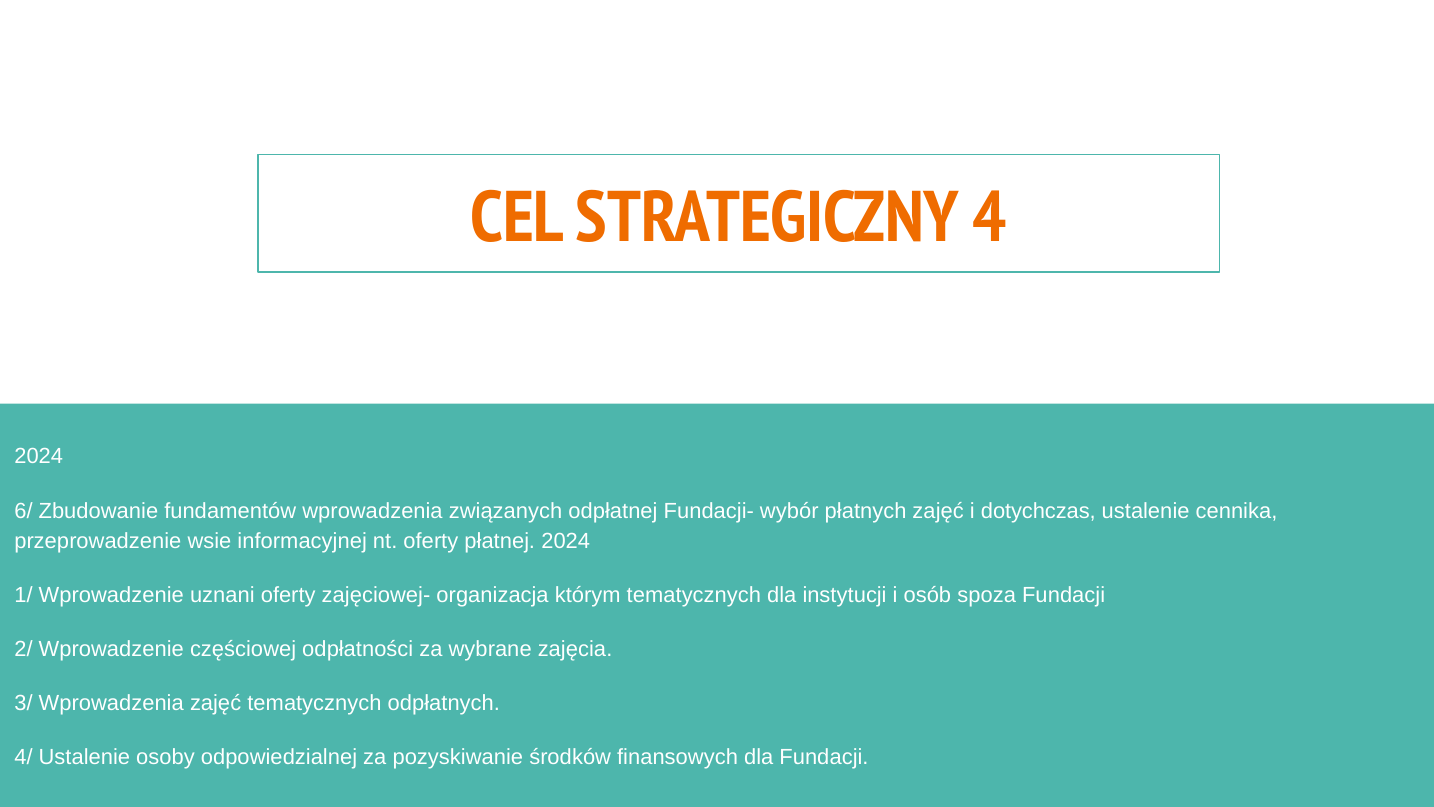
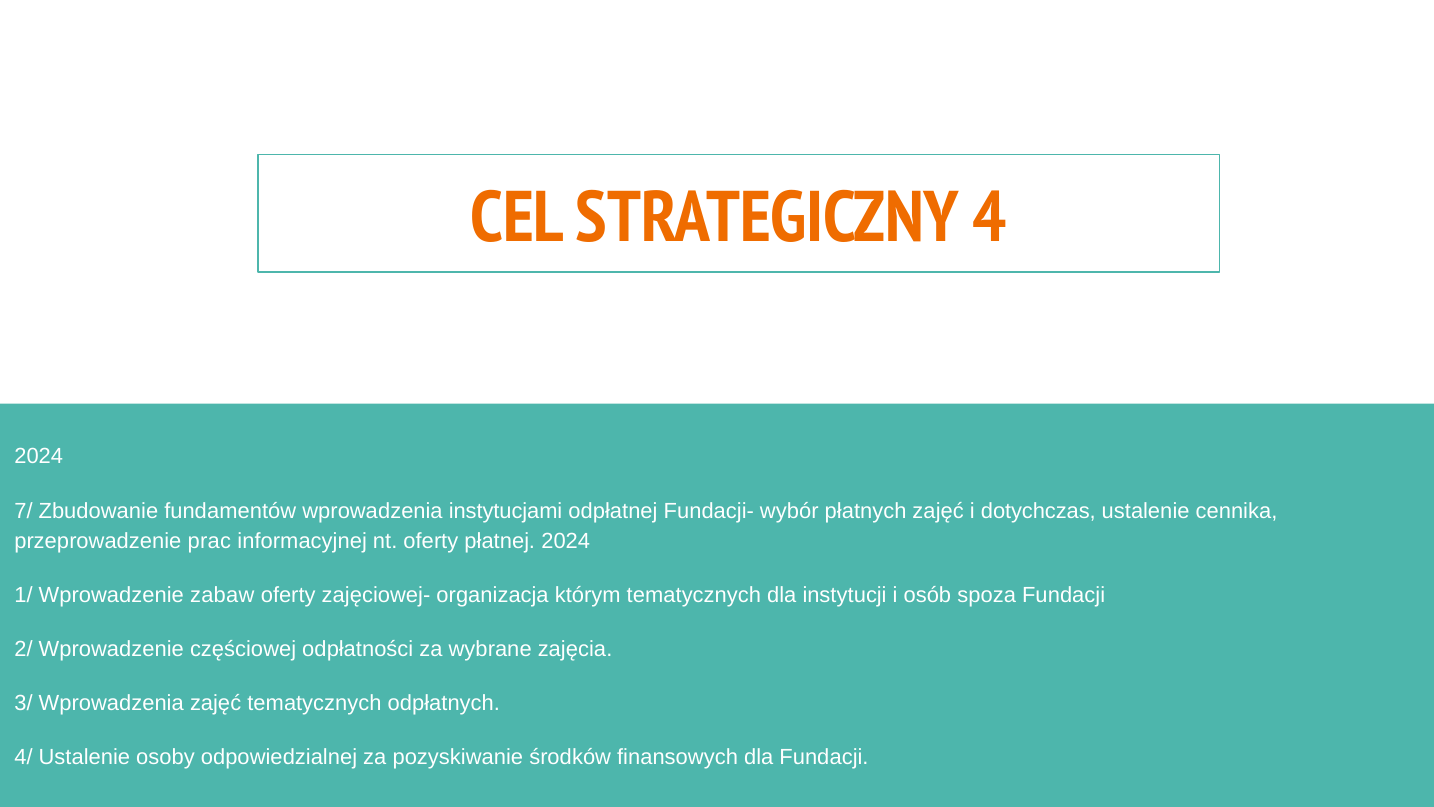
6/: 6/ -> 7/
związanych: związanych -> instytucjami
wsie: wsie -> prac
uznani: uznani -> zabaw
